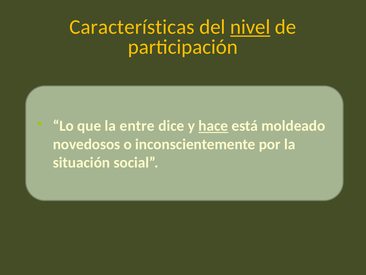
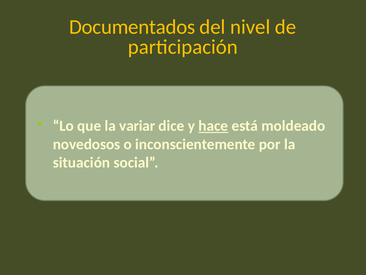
Características: Características -> Documentados
nivel underline: present -> none
entre: entre -> variar
